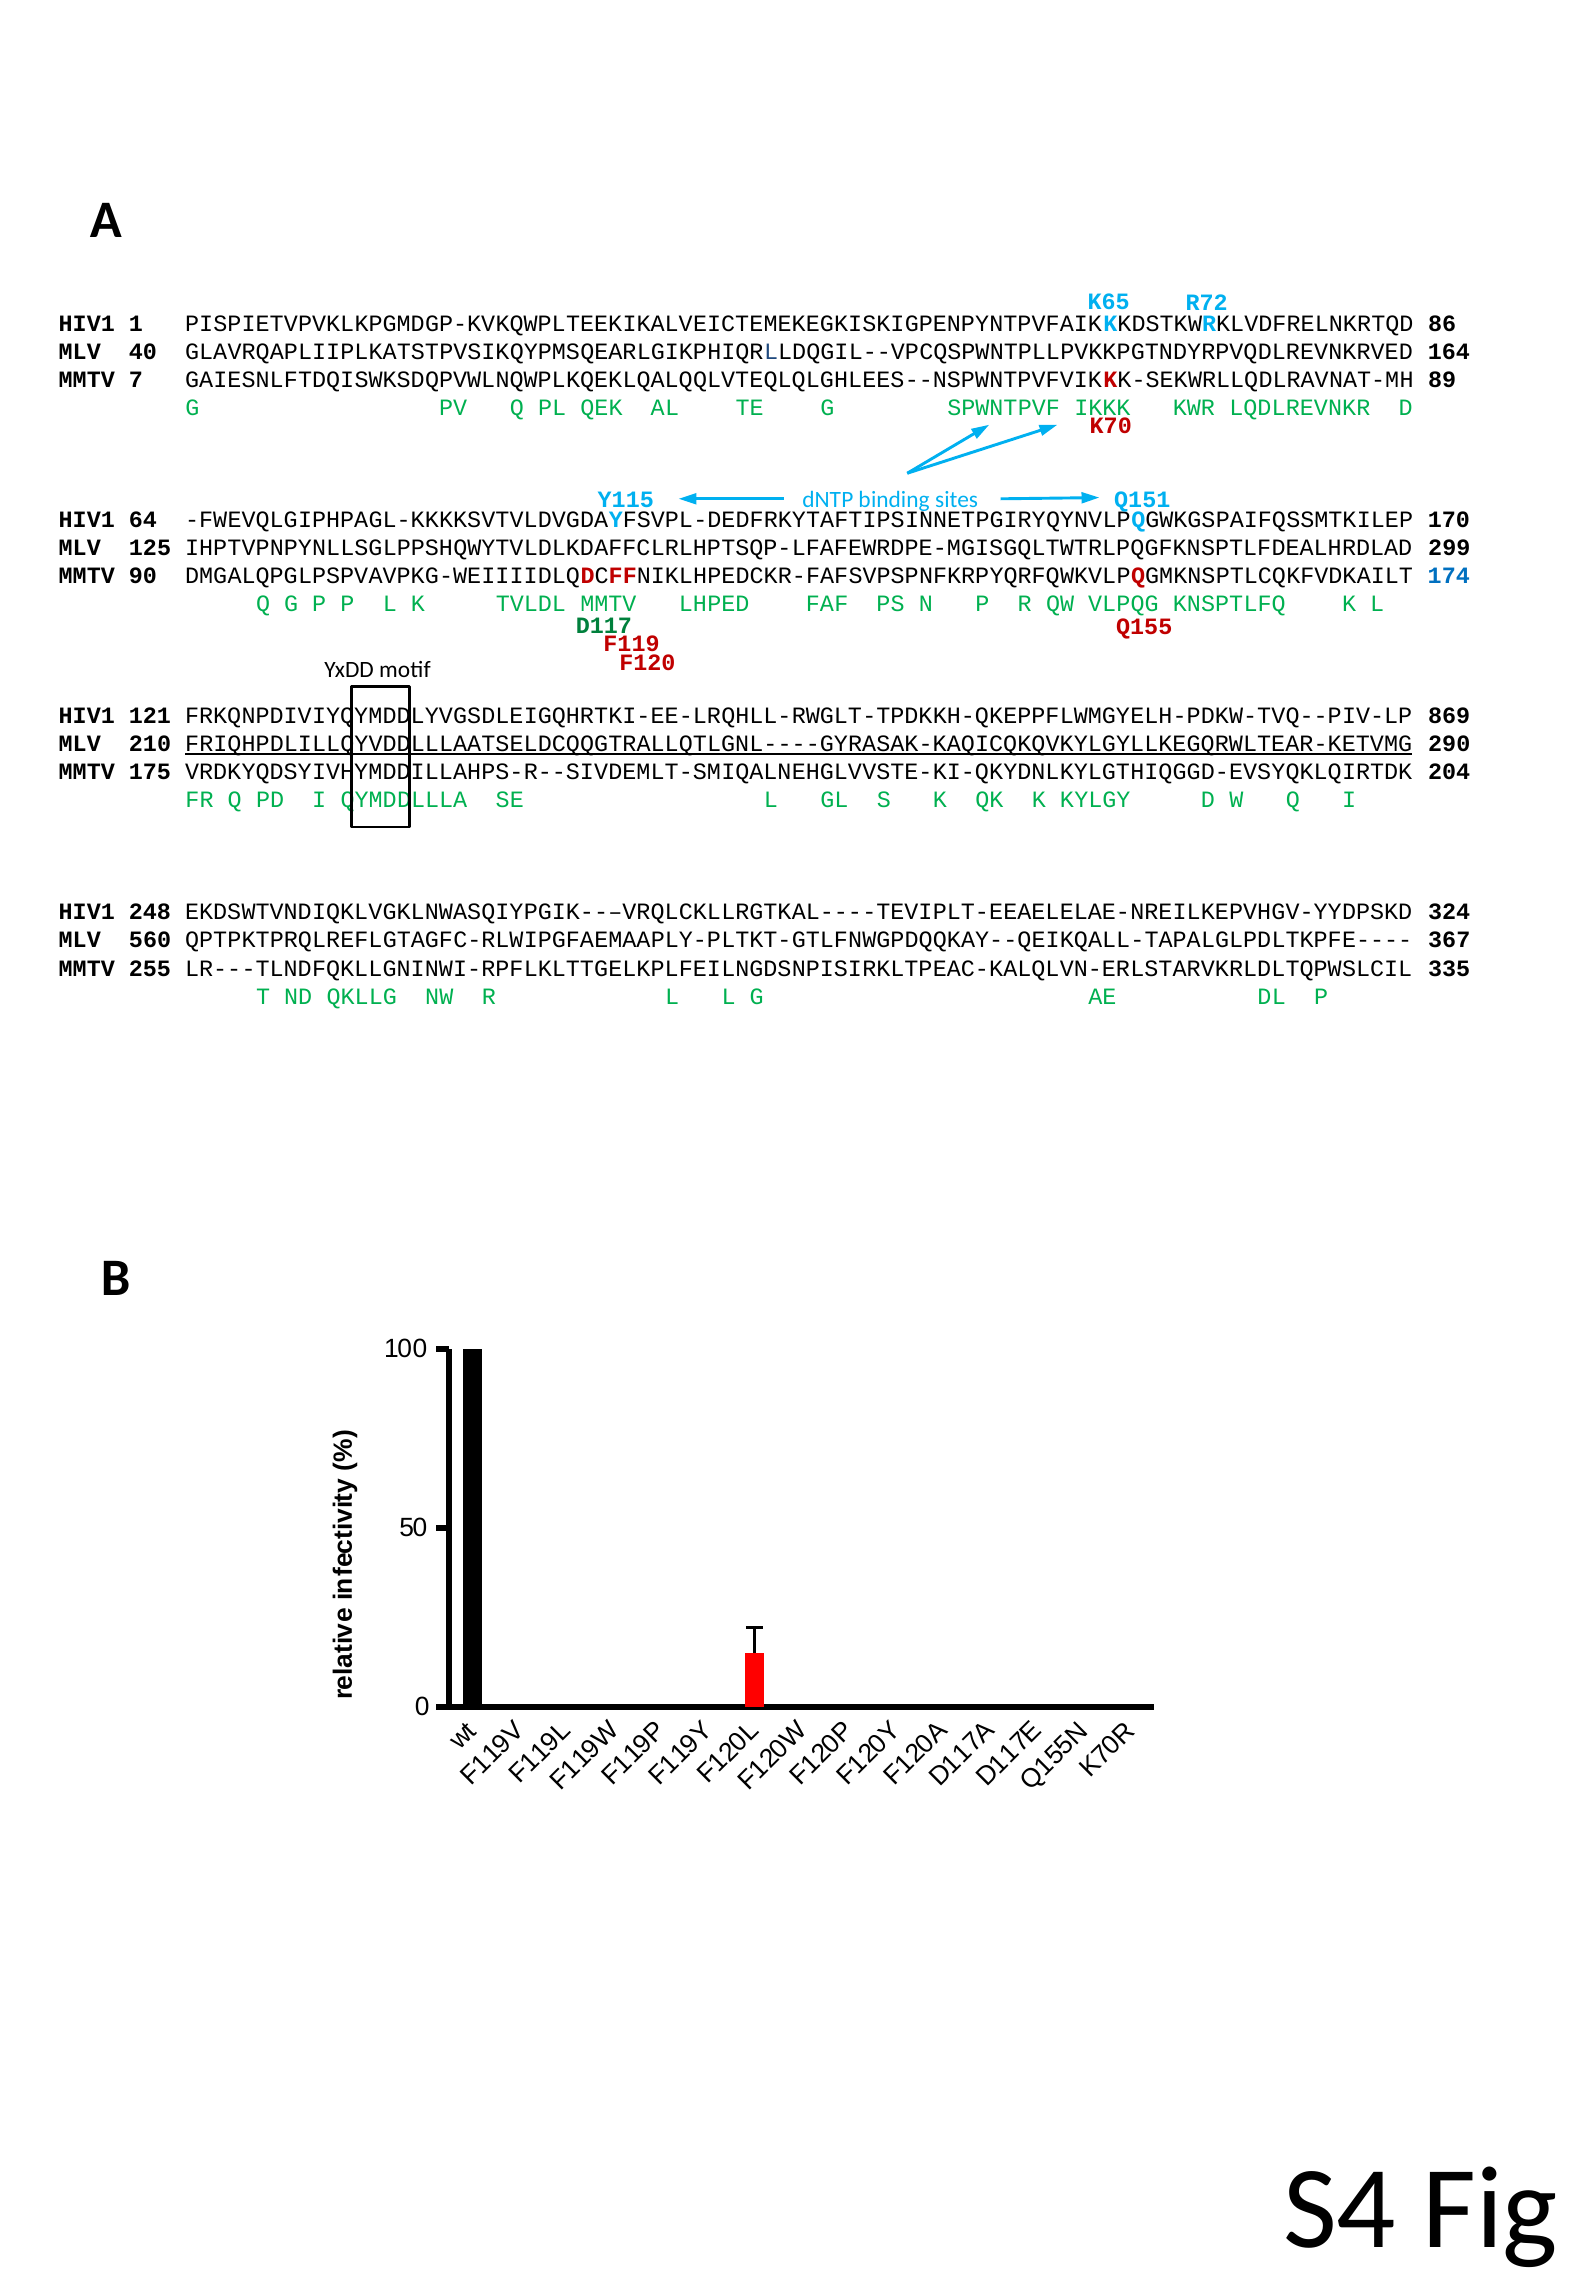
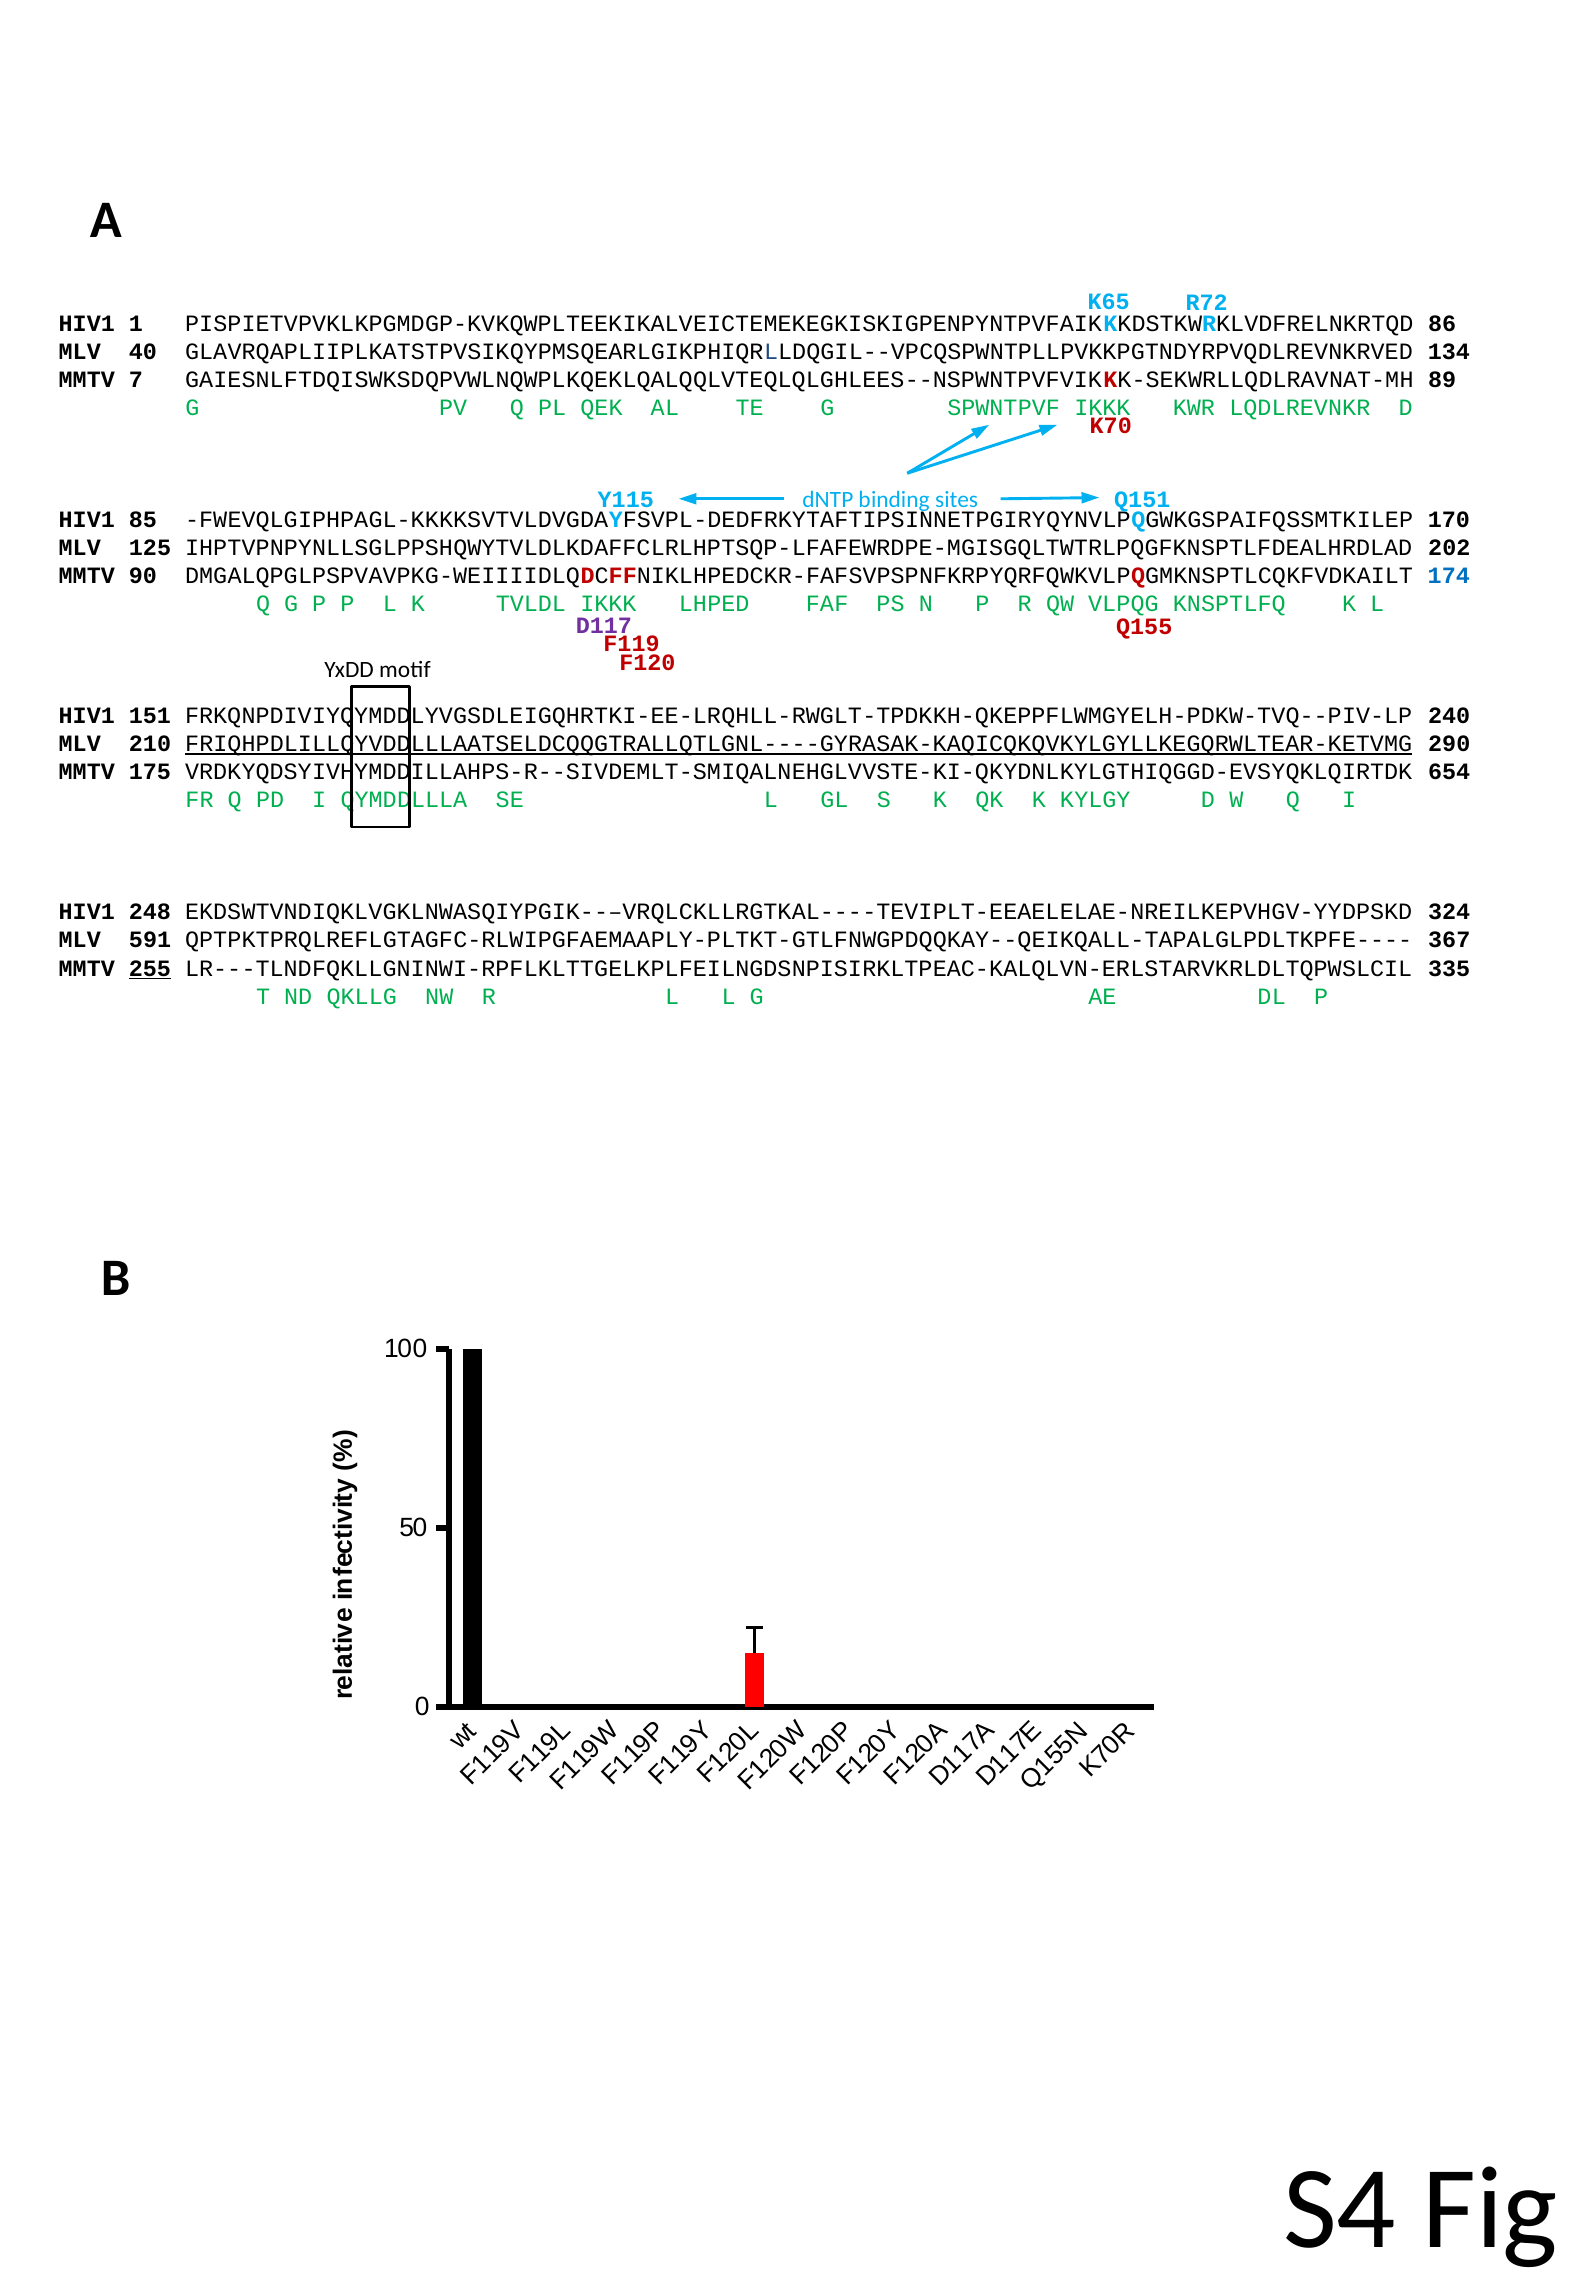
164: 164 -> 134
64: 64 -> 85
299: 299 -> 202
TVLDL MMTV: MMTV -> IKKK
D117 colour: green -> purple
121: 121 -> 151
869: 869 -> 240
204: 204 -> 654
560: 560 -> 591
255 underline: none -> present
